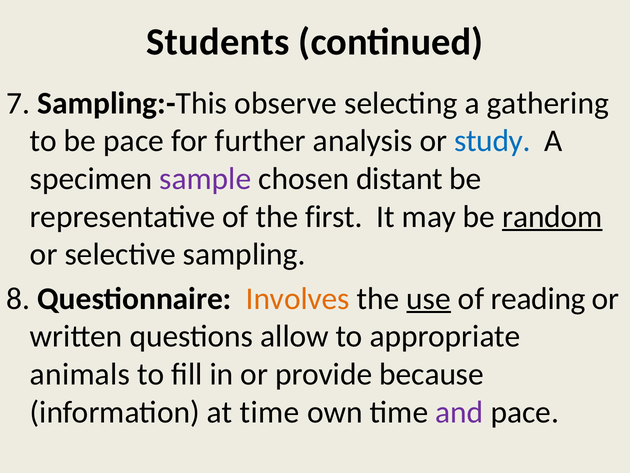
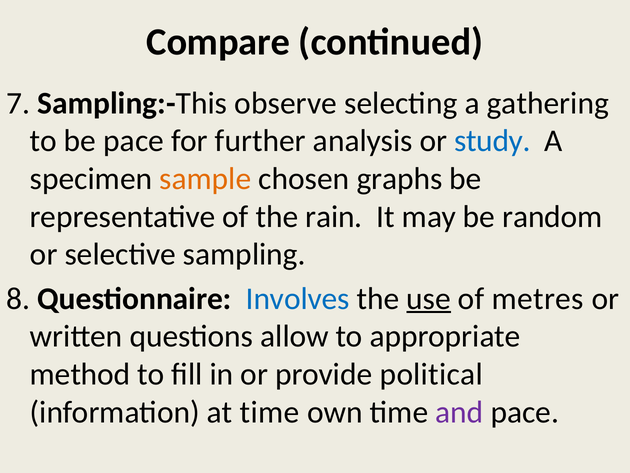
Students: Students -> Compare
sample colour: purple -> orange
distant: distant -> graphs
first: first -> rain
random underline: present -> none
Involves colour: orange -> blue
reading: reading -> metres
animals: animals -> method
because: because -> political
